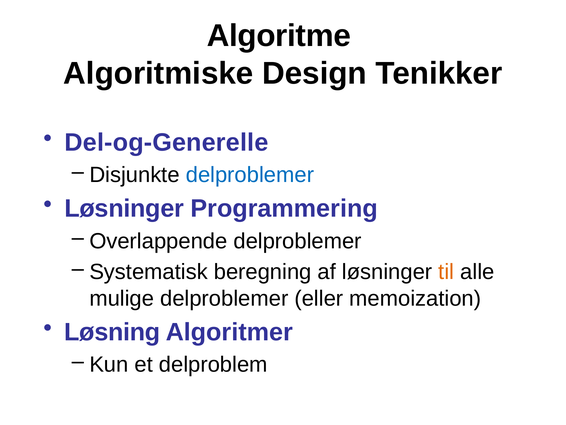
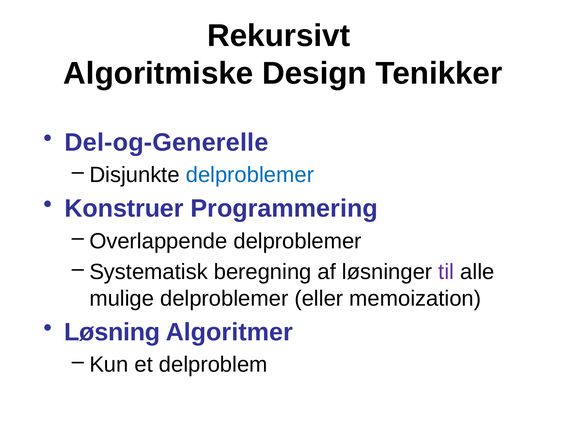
Algoritme: Algoritme -> Rekursivt
Løsninger at (124, 208): Løsninger -> Konstruer
til colour: orange -> purple
